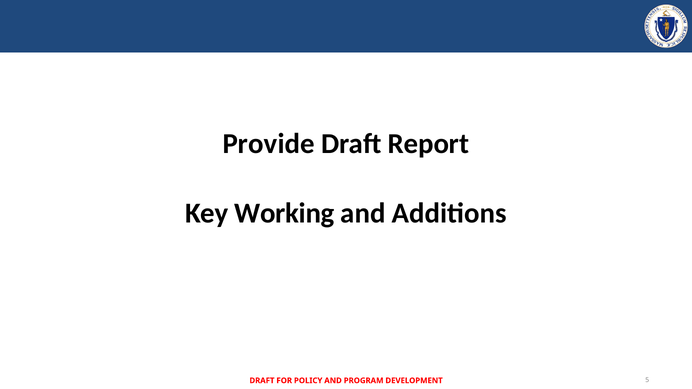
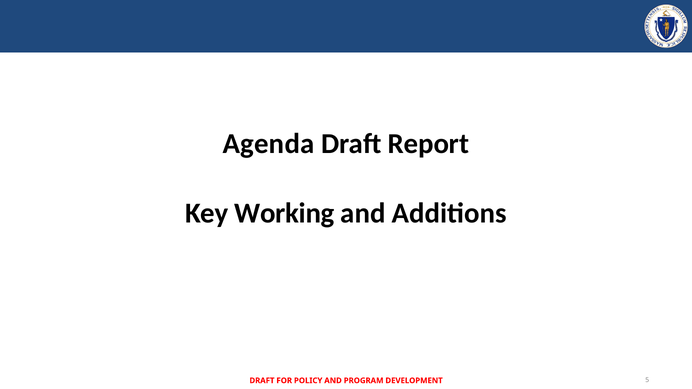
Provide: Provide -> Agenda
